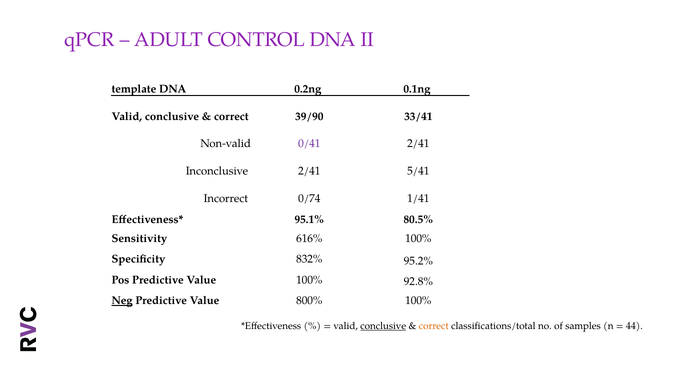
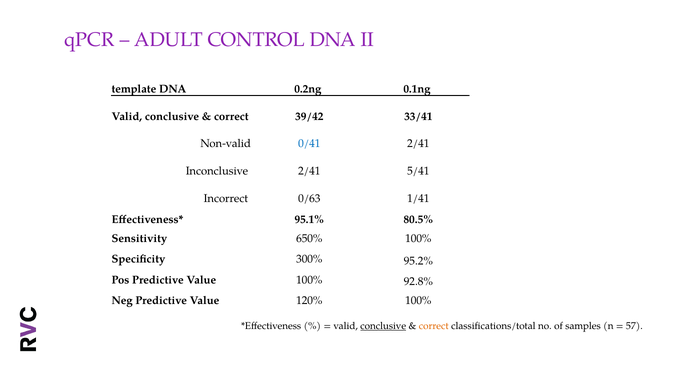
39/90: 39/90 -> 39/42
0/41 colour: purple -> blue
0/74: 0/74 -> 0/63
616%: 616% -> 650%
832%: 832% -> 300%
Neg underline: present -> none
800%: 800% -> 120%
44: 44 -> 57
